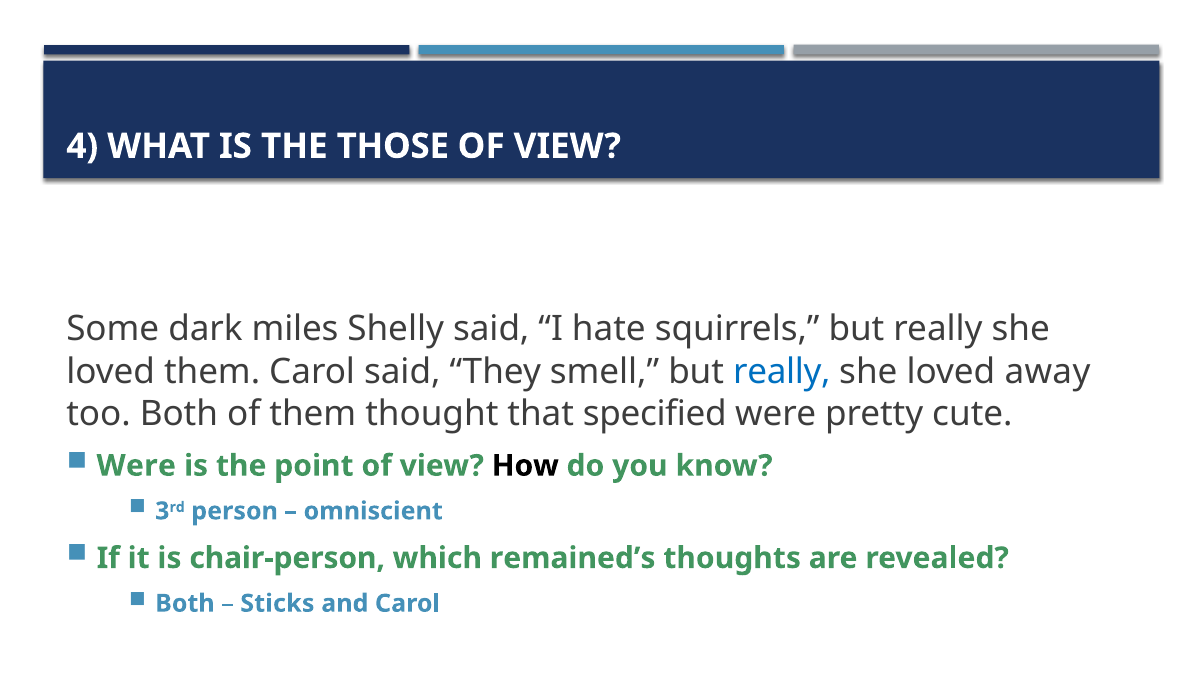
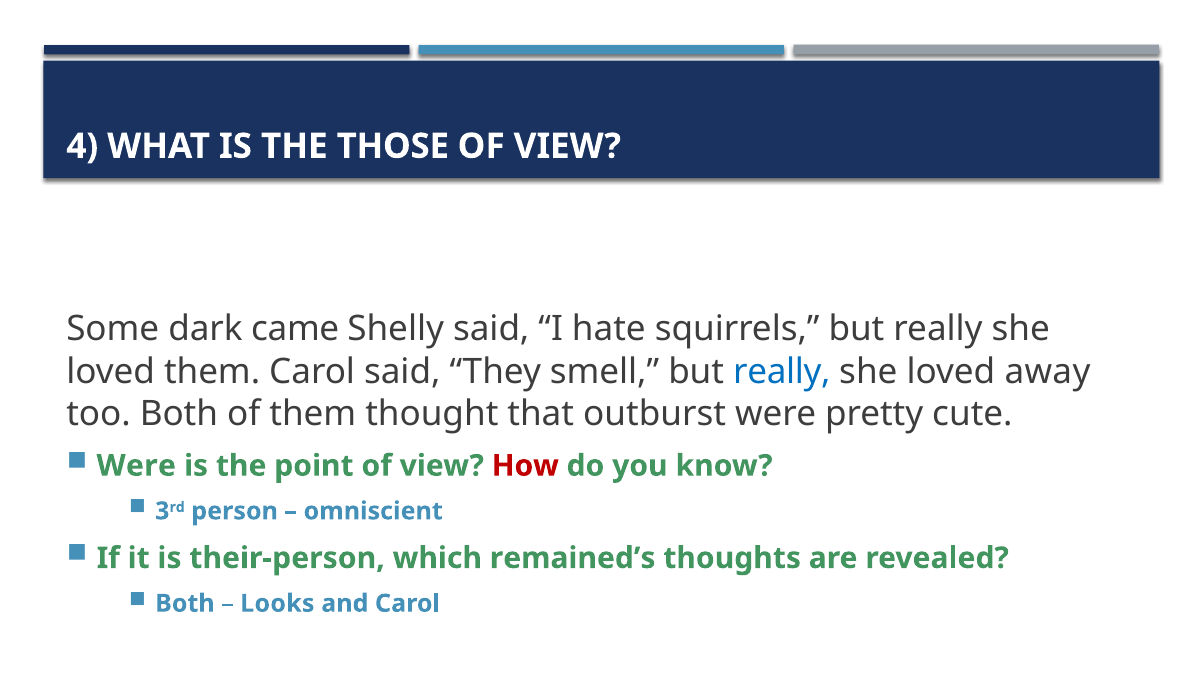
miles: miles -> came
specified: specified -> outburst
How colour: black -> red
chair-person: chair-person -> their-person
Sticks: Sticks -> Looks
